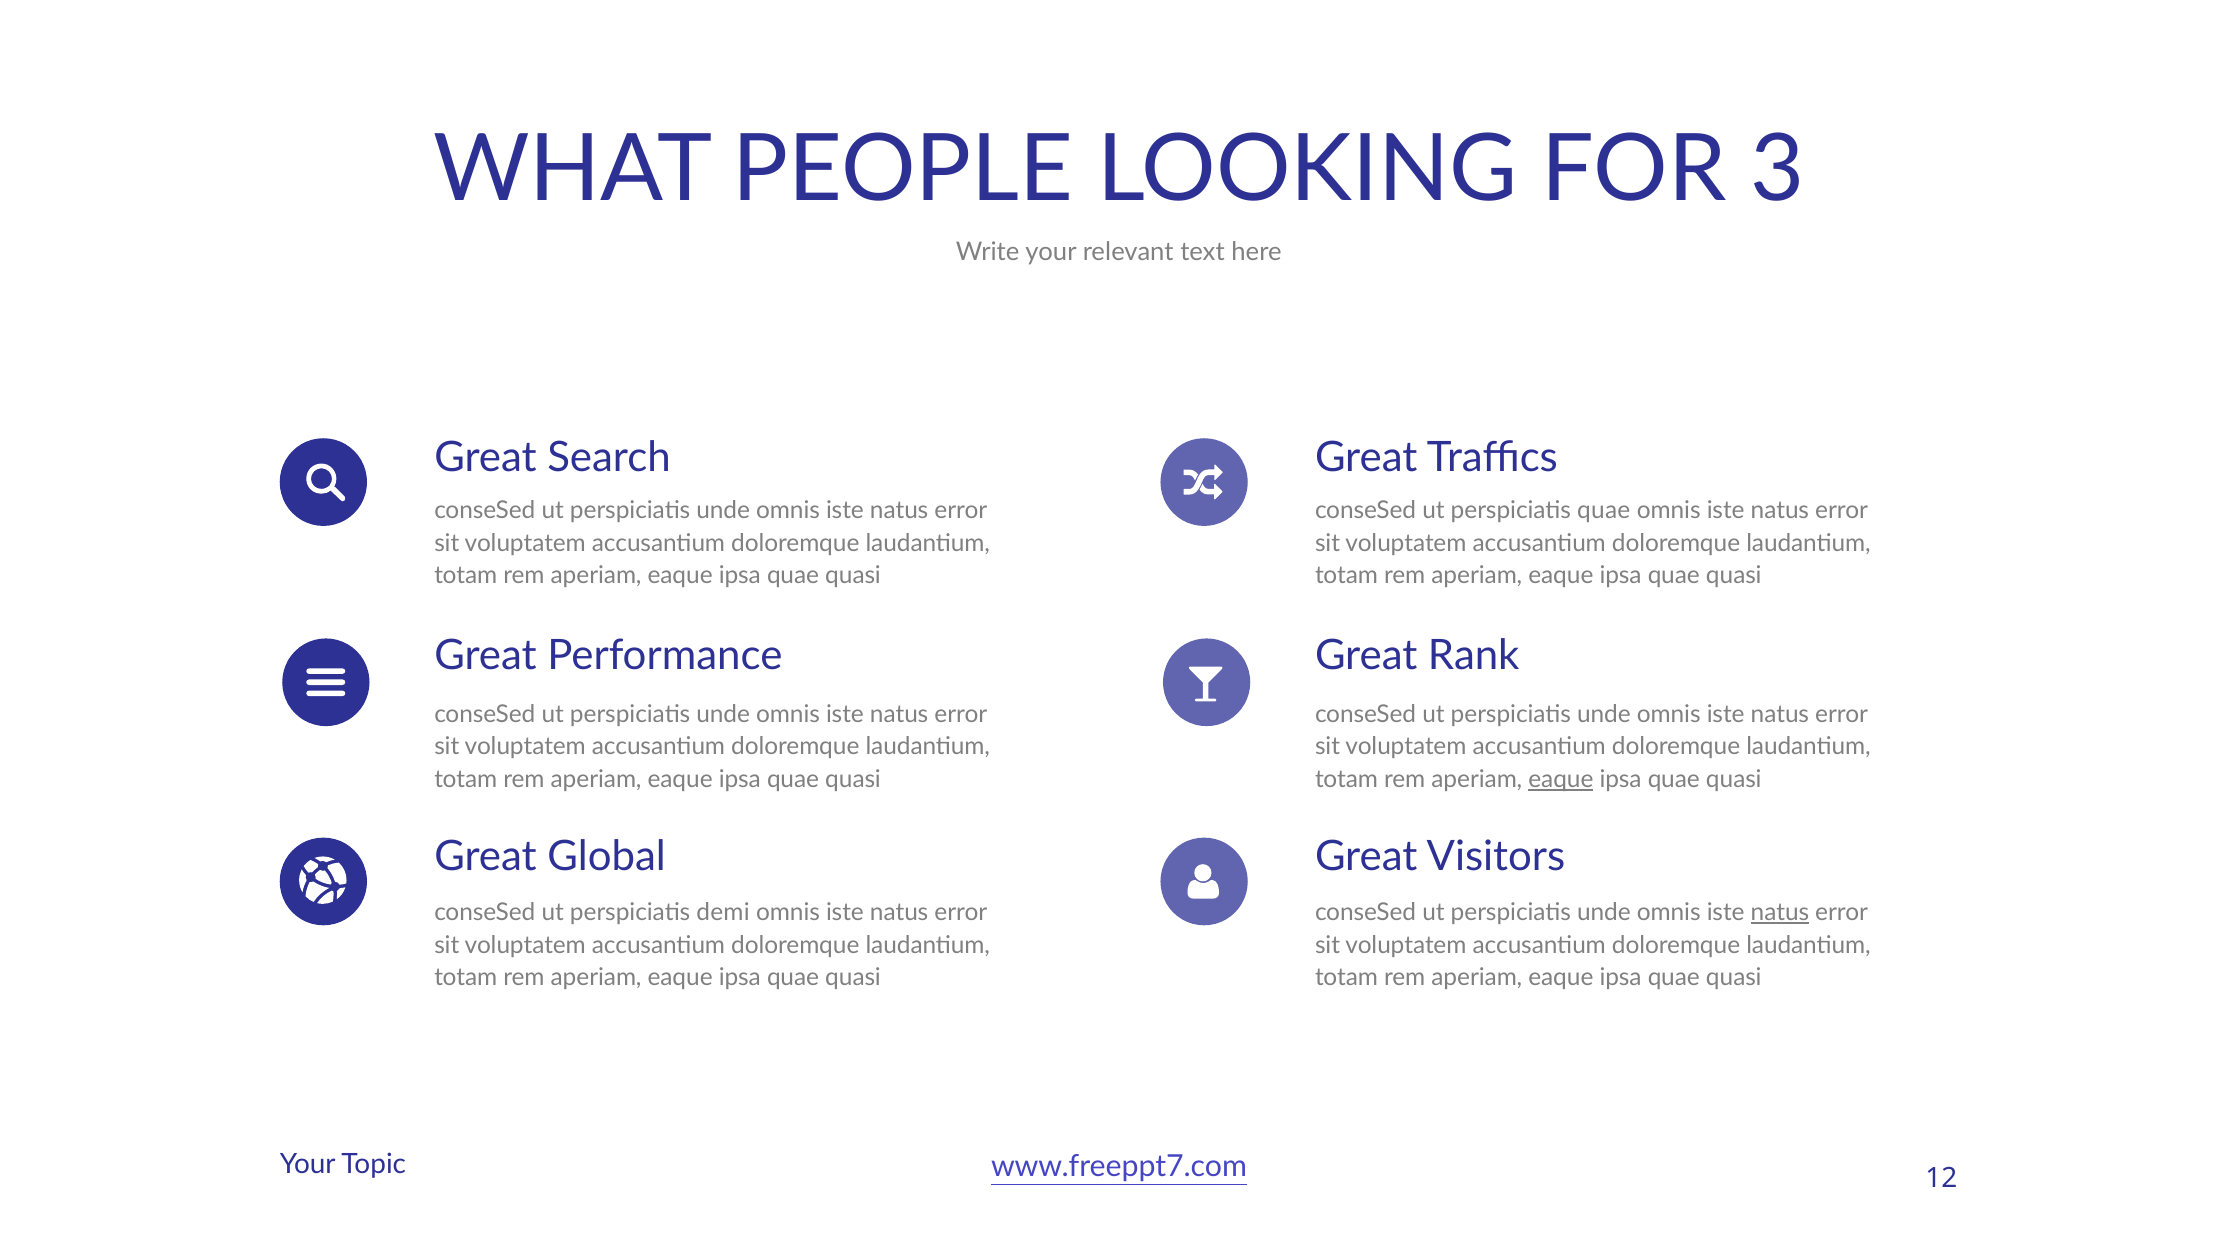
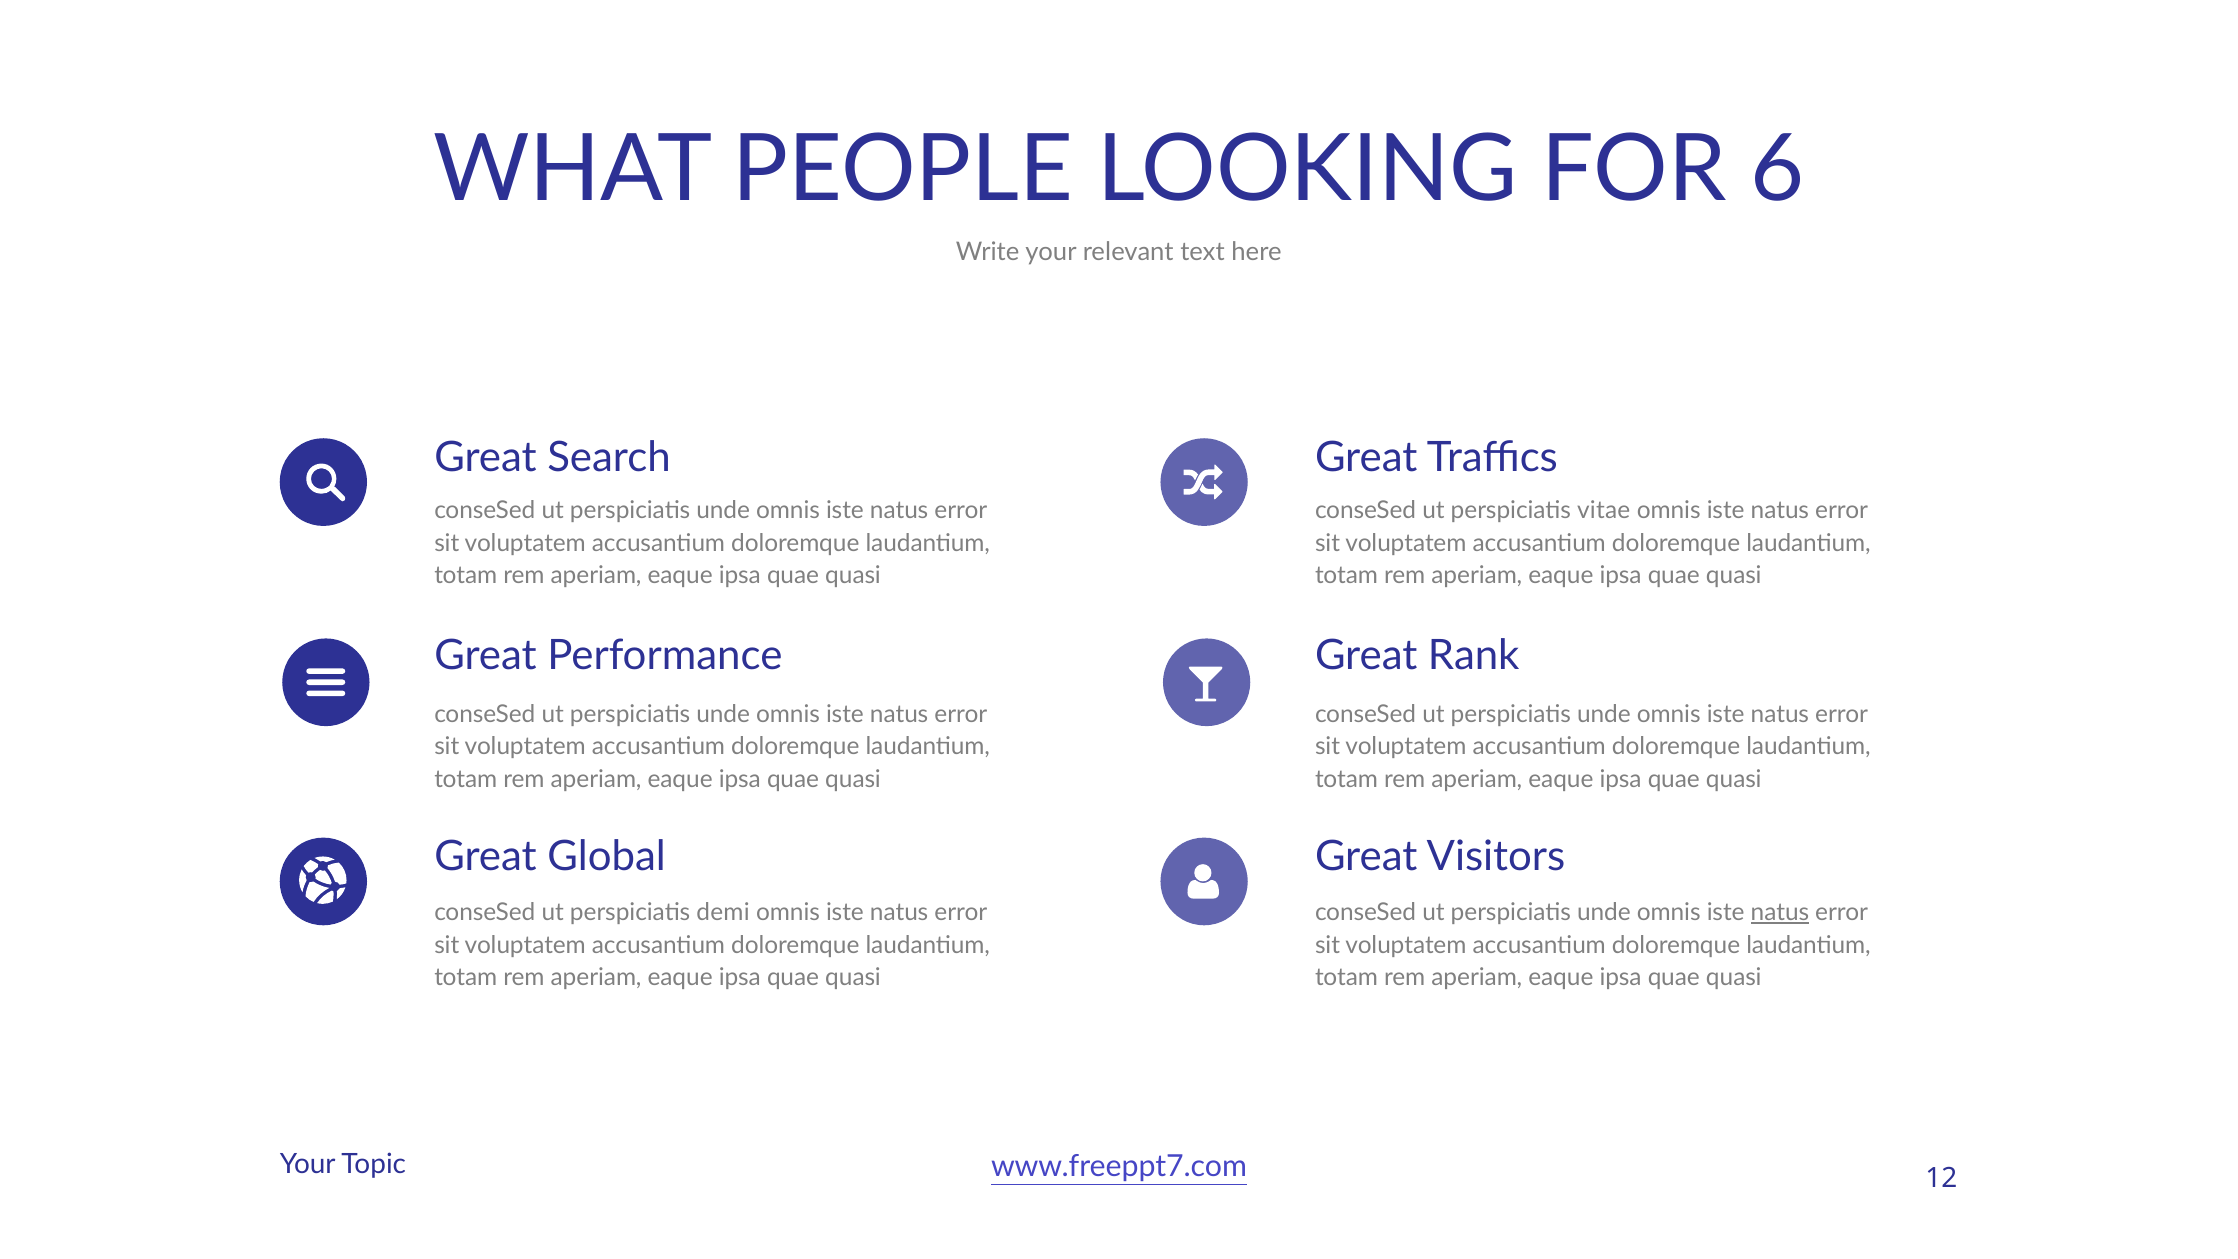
3: 3 -> 6
perspiciatis quae: quae -> vitae
eaque at (1561, 779) underline: present -> none
